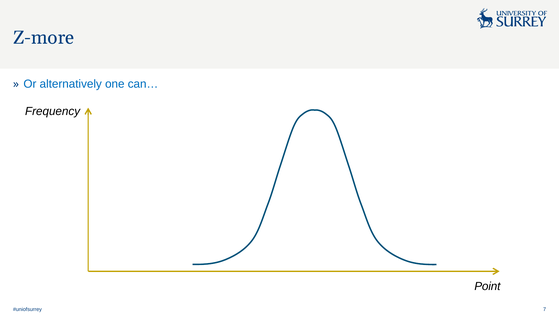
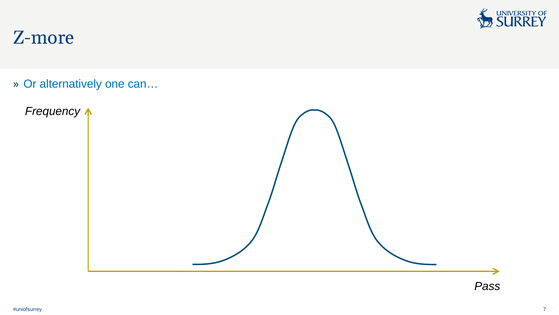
Point: Point -> Pass
